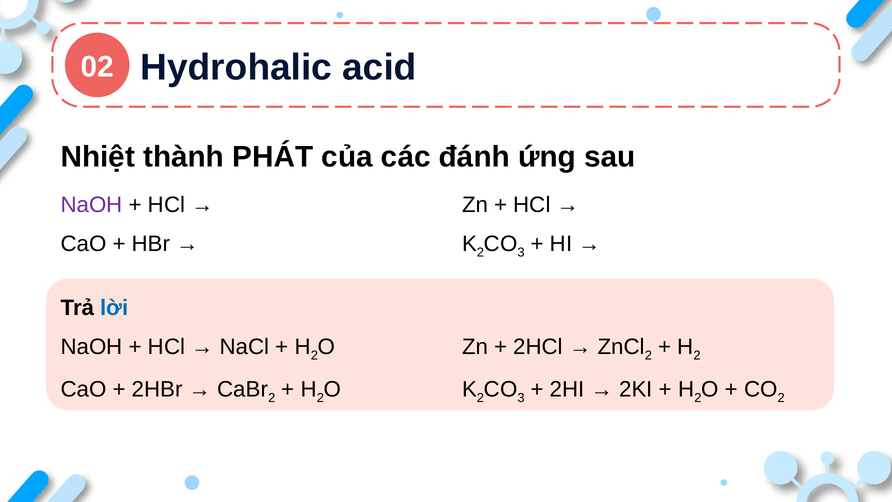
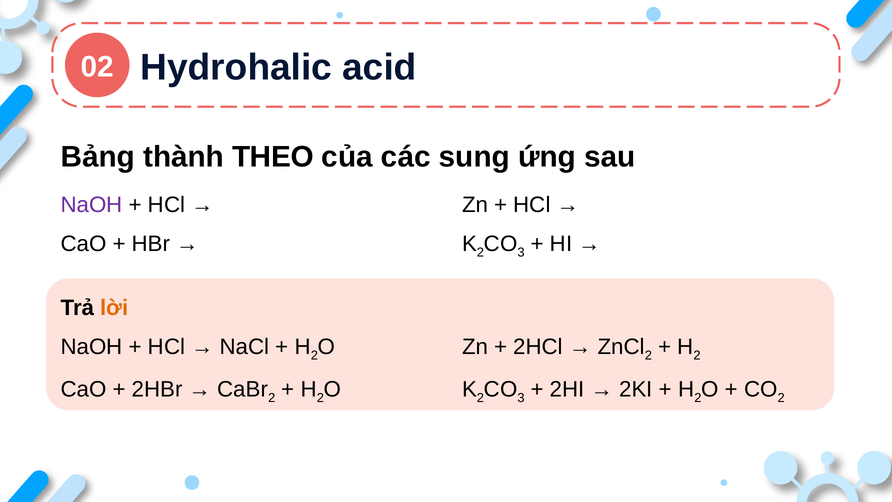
Nhiệt: Nhiệt -> Bảng
PHÁT: PHÁT -> THEO
đánh: đánh -> sung
lời colour: blue -> orange
